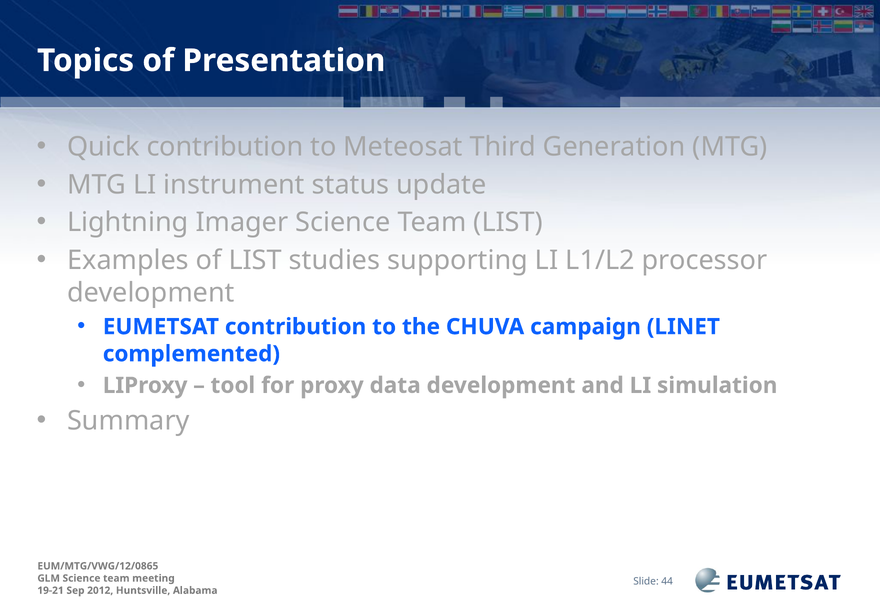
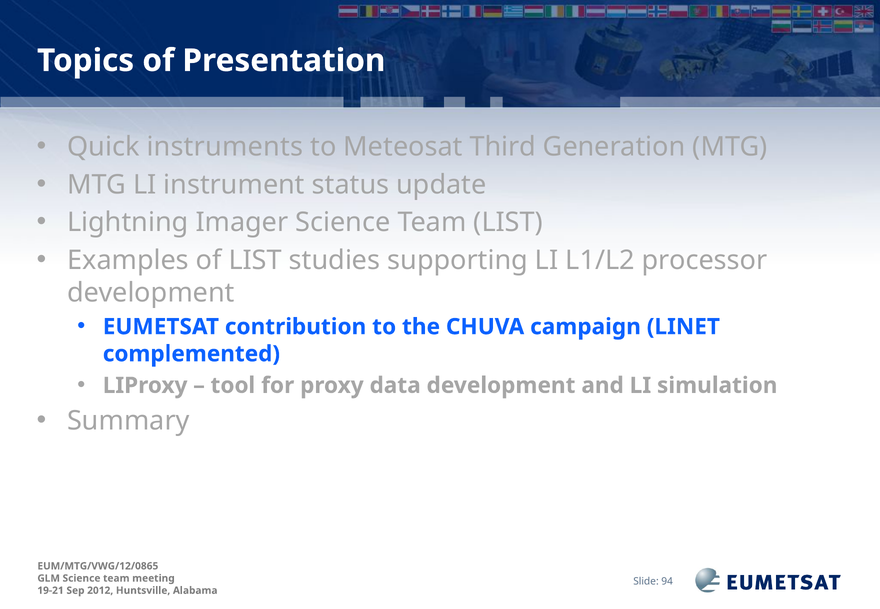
Quick contribution: contribution -> instruments
44: 44 -> 94
